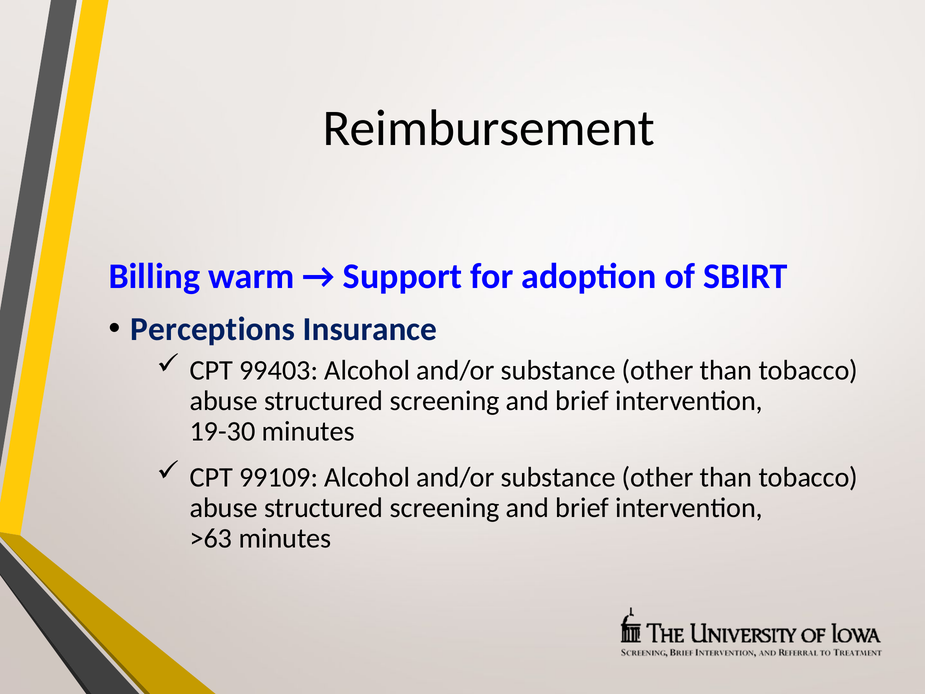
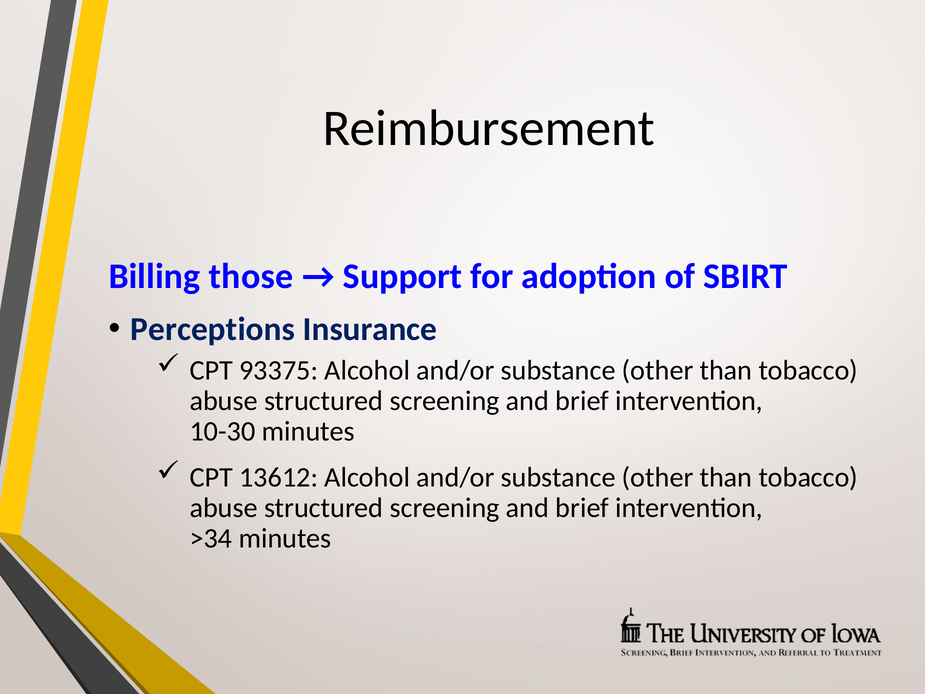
warm: warm -> those
99403: 99403 -> 93375
19-30: 19-30 -> 10-30
99109: 99109 -> 13612
>63: >63 -> >34
